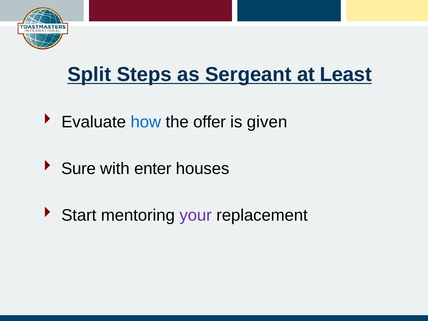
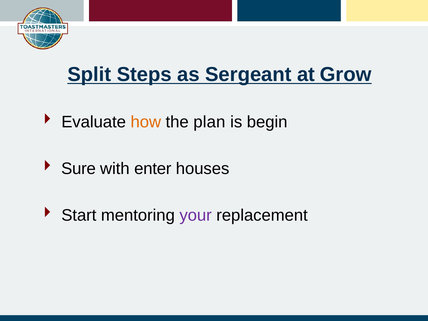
Least: Least -> Grow
how colour: blue -> orange
offer: offer -> plan
given: given -> begin
